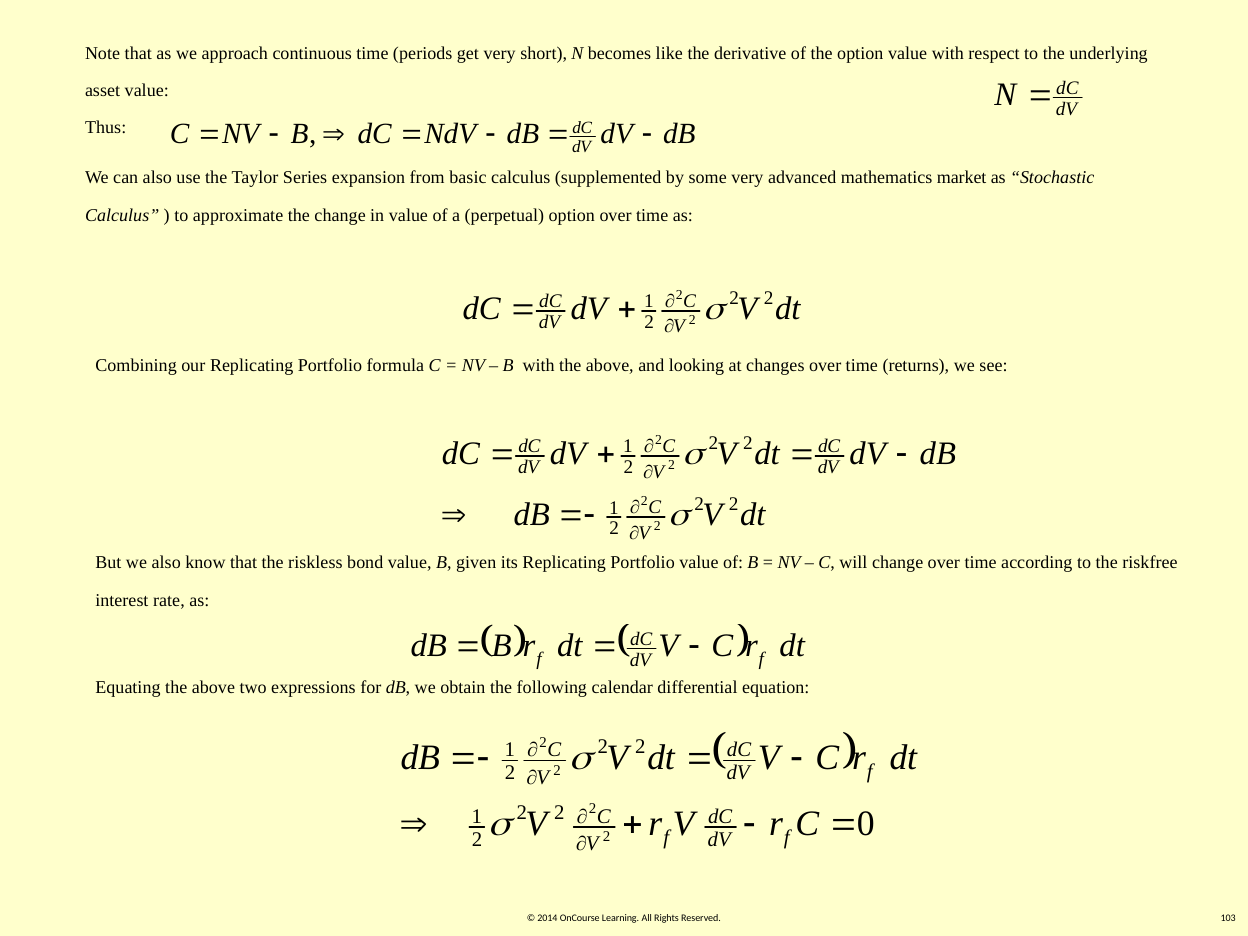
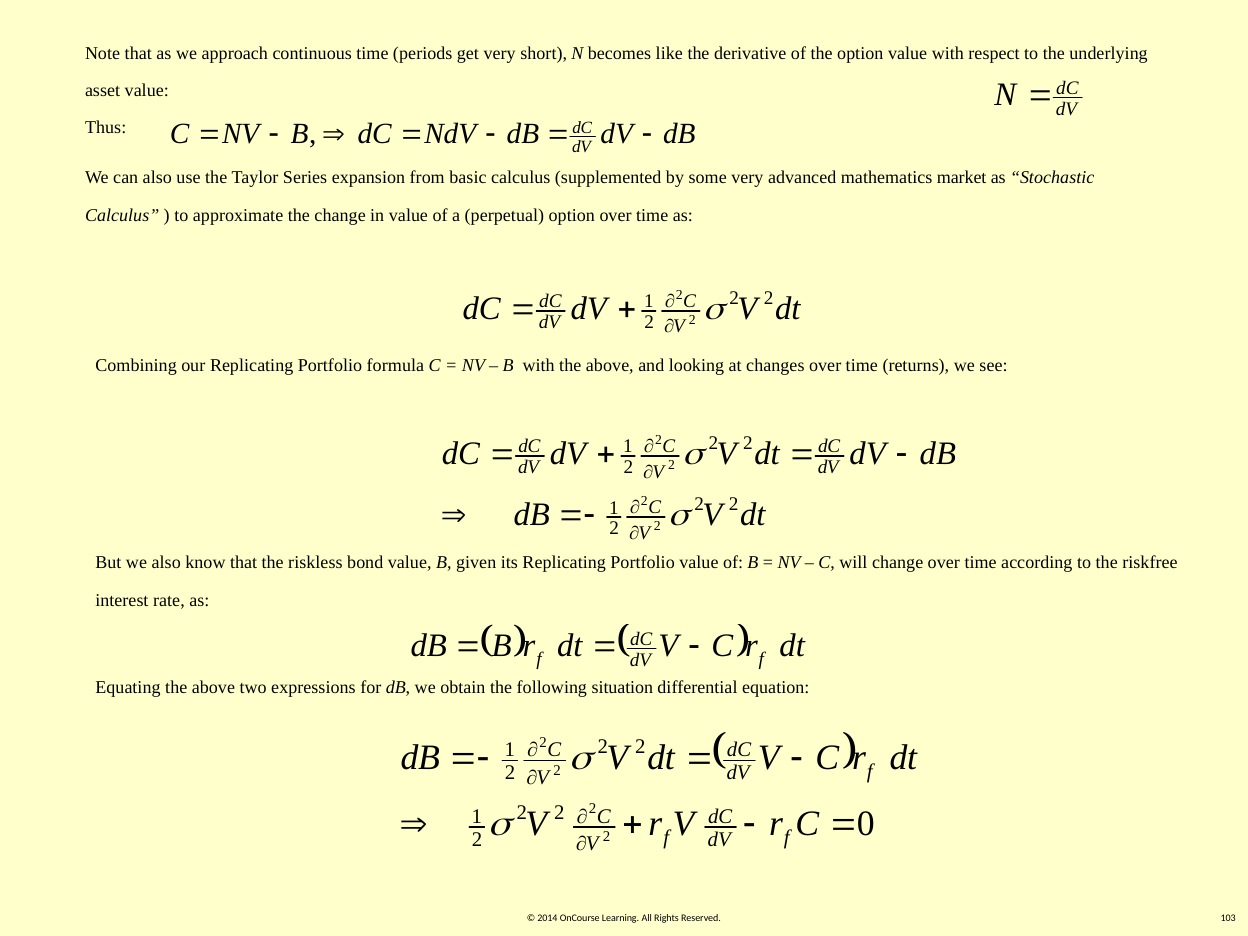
calendar: calendar -> situation
